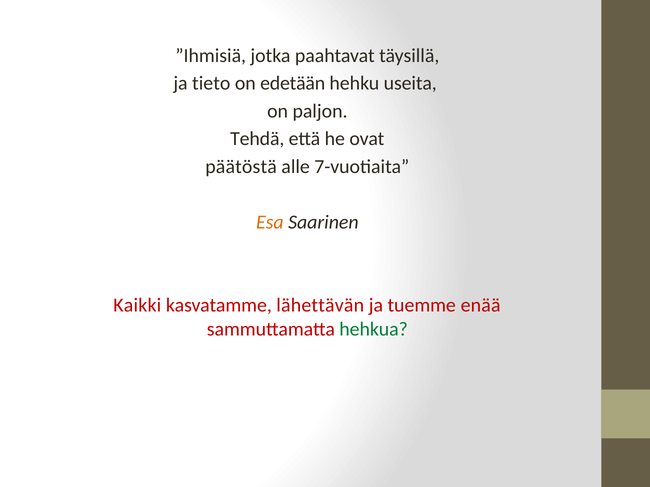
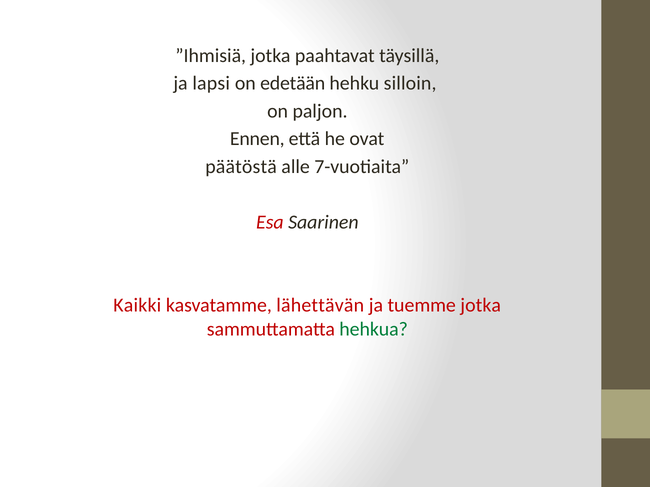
tieto: tieto -> lapsi
useita: useita -> silloin
Tehdä: Tehdä -> Ennen
Esa colour: orange -> red
tuemme enää: enää -> jotka
